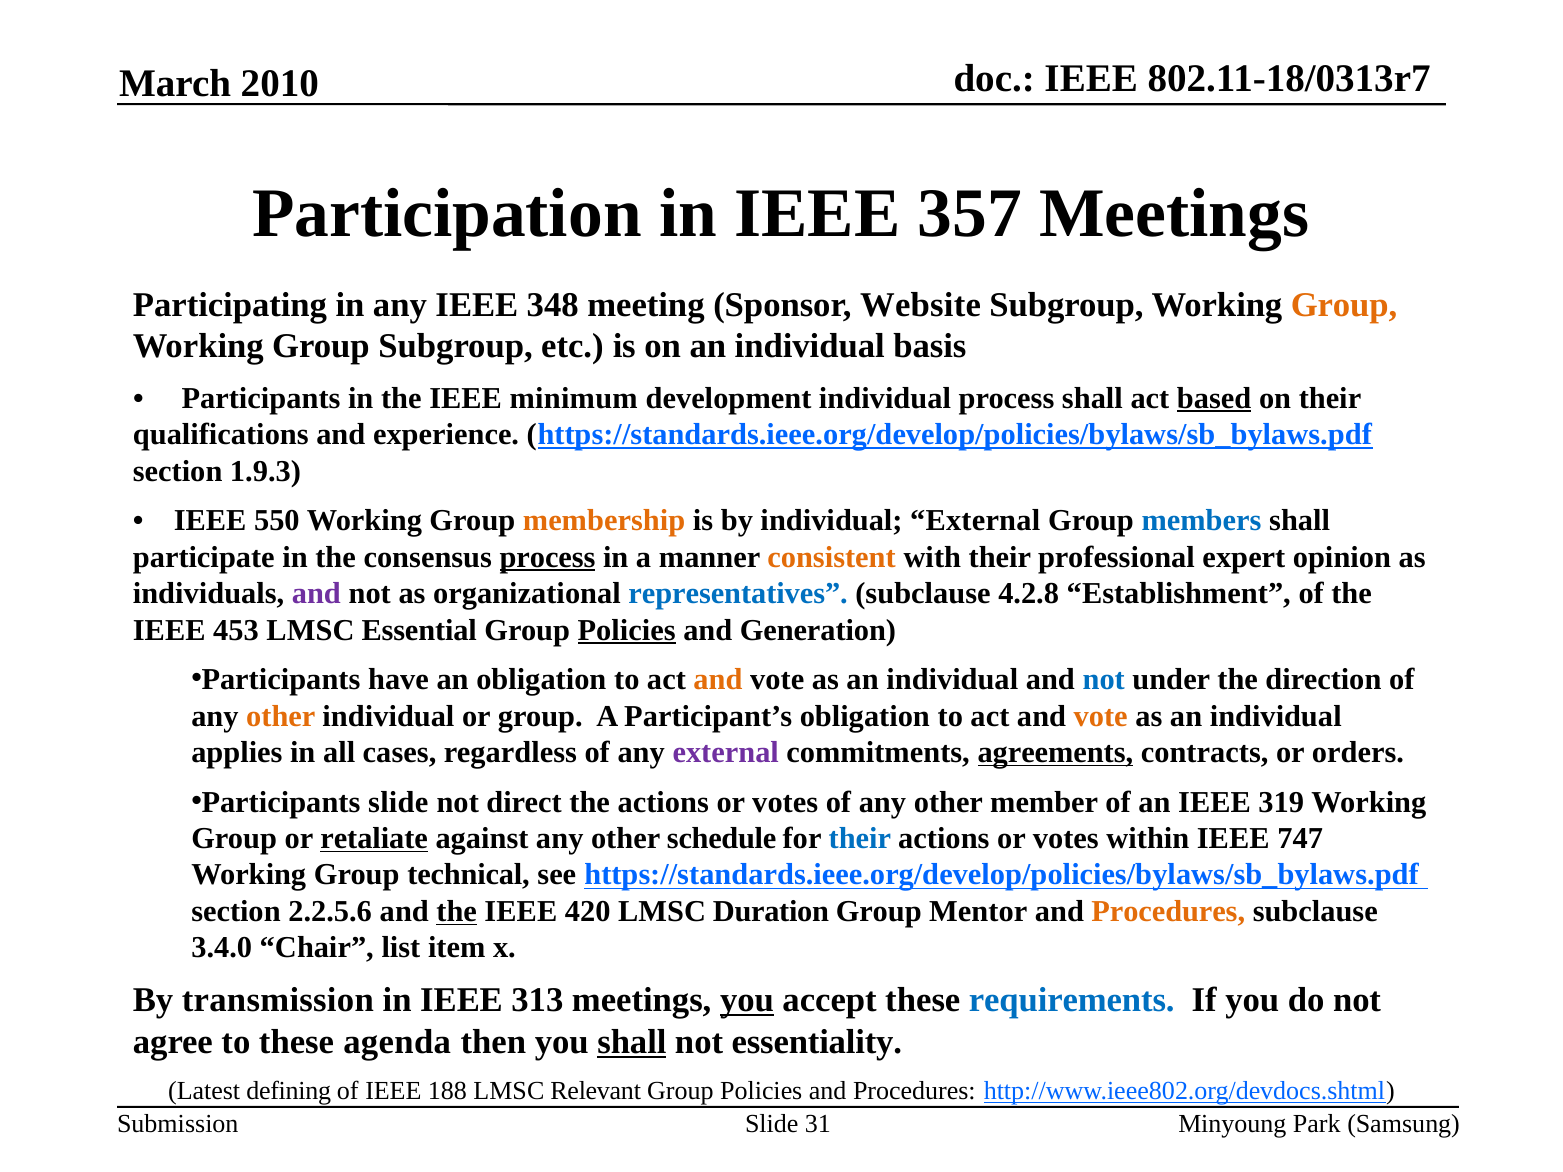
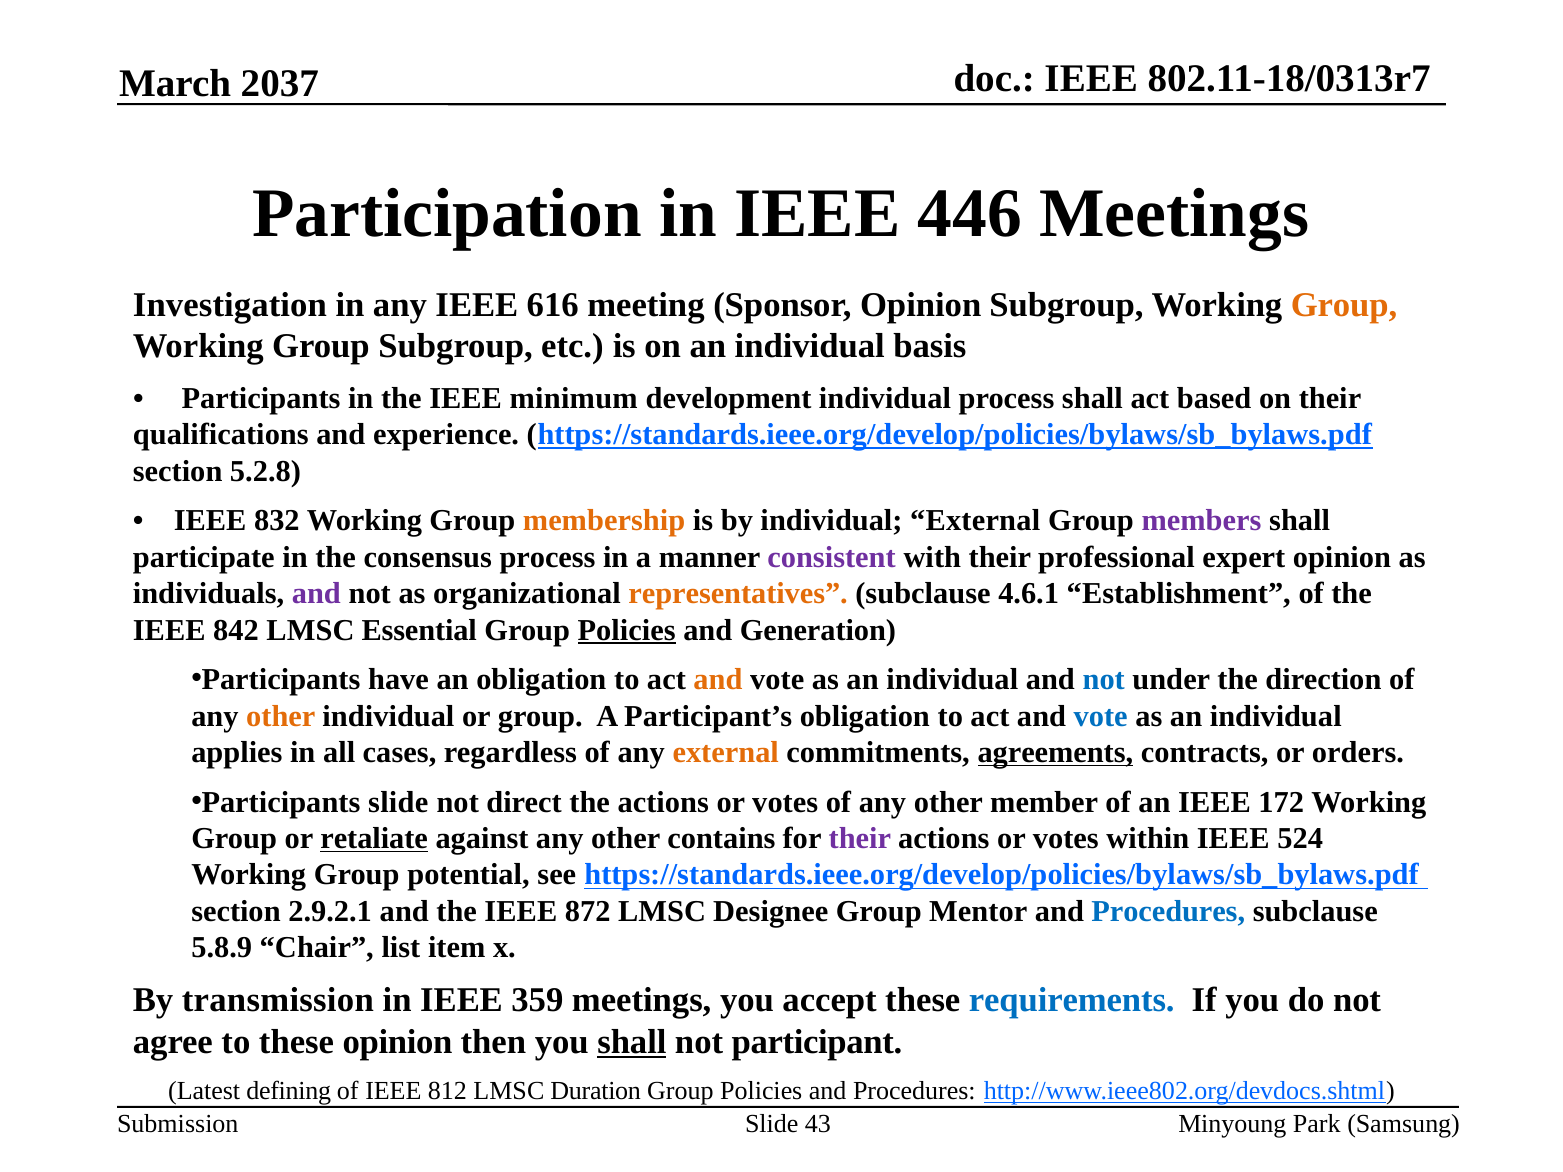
2010: 2010 -> 2037
357: 357 -> 446
Participating: Participating -> Investigation
348: 348 -> 616
Sponsor Website: Website -> Opinion
based underline: present -> none
1.9.3: 1.9.3 -> 5.2.8
550: 550 -> 832
members colour: blue -> purple
process at (548, 557) underline: present -> none
consistent colour: orange -> purple
representatives colour: blue -> orange
4.2.8: 4.2.8 -> 4.6.1
453: 453 -> 842
vote at (1101, 716) colour: orange -> blue
external at (726, 753) colour: purple -> orange
319: 319 -> 172
schedule: schedule -> contains
their at (860, 839) colour: blue -> purple
747: 747 -> 524
technical: technical -> potential
2.2.5.6: 2.2.5.6 -> 2.9.2.1
the at (457, 912) underline: present -> none
420: 420 -> 872
Duration: Duration -> Designee
Procedures at (1168, 912) colour: orange -> blue
3.4.0: 3.4.0 -> 5.8.9
313: 313 -> 359
you at (747, 1001) underline: present -> none
these agenda: agenda -> opinion
essentiality: essentiality -> participant
188: 188 -> 812
Relevant: Relevant -> Duration
31: 31 -> 43
